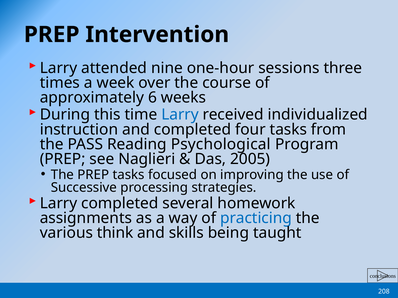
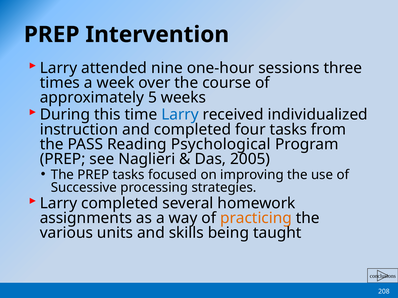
6: 6 -> 5
practicing colour: blue -> orange
think: think -> units
